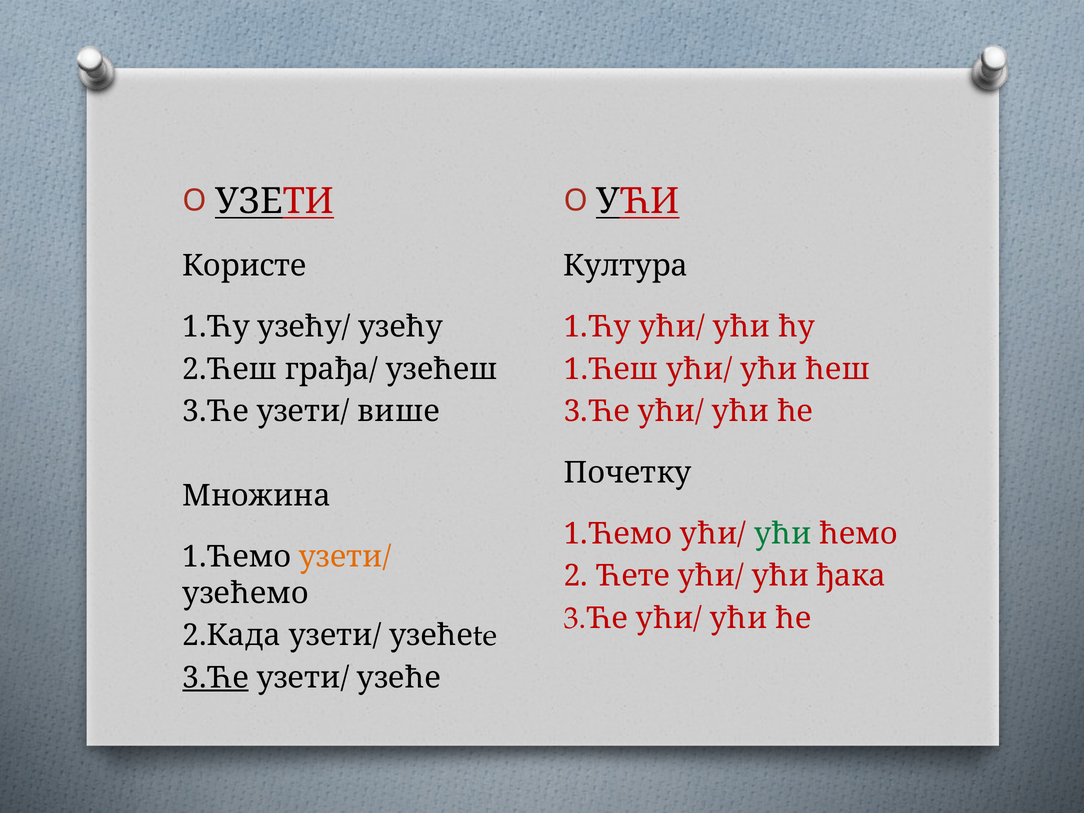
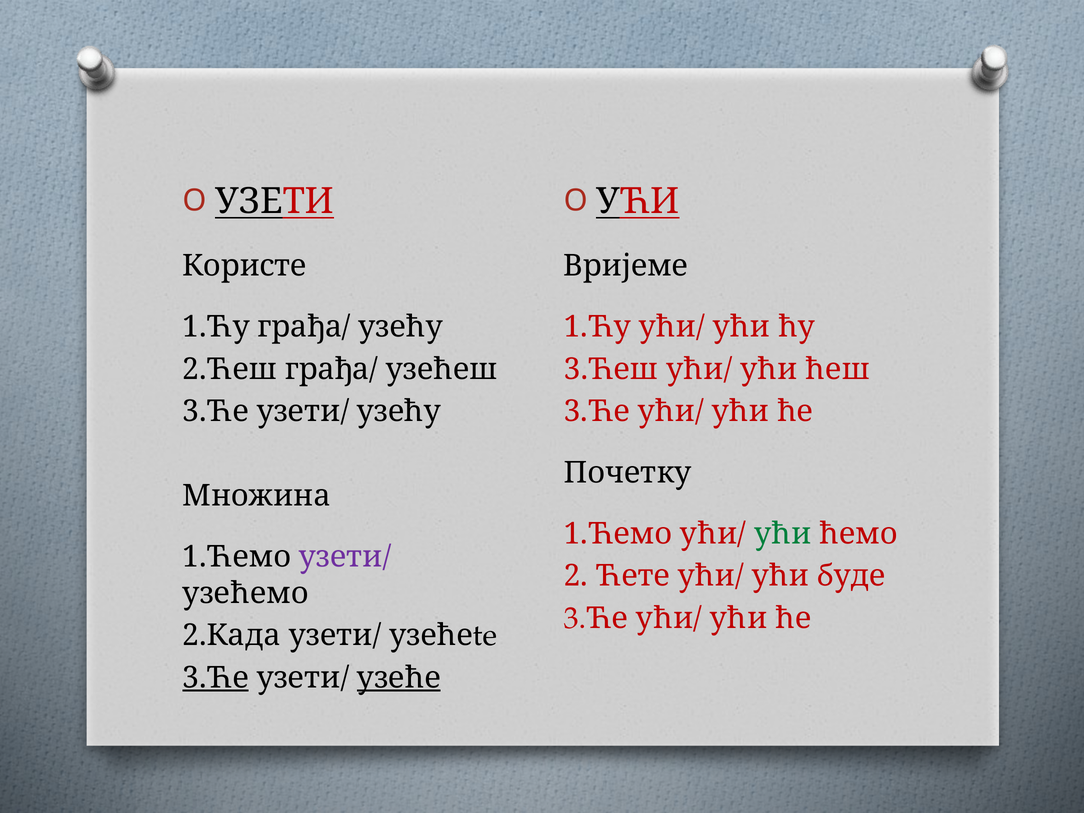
Култура: Култура -> Вријеме
1.Ћу узећу/: узећу/ -> грађа/
1.Ћеш: 1.Ћеш -> 3.Ћеш
узети/ више: више -> узећу
узети/ at (345, 557) colour: orange -> purple
ђака: ђака -> буде
узеће underline: none -> present
